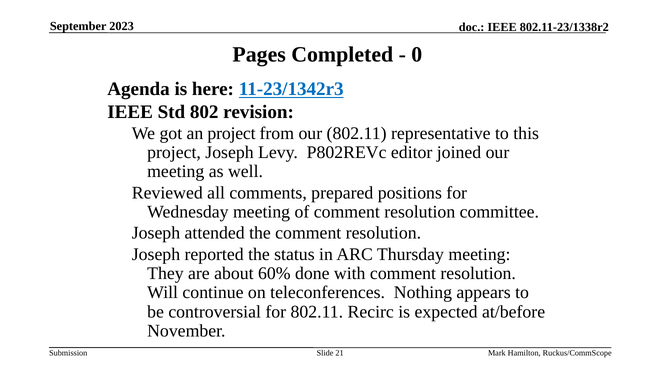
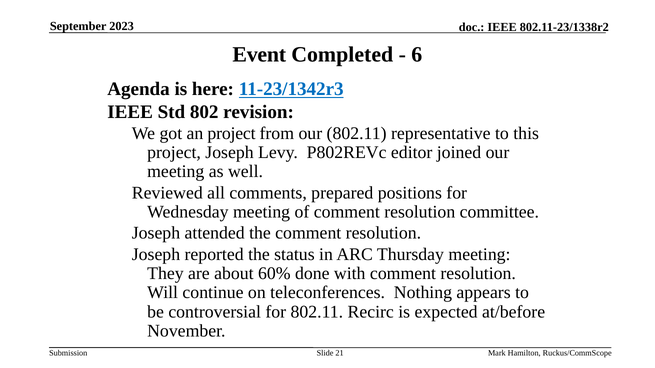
Pages: Pages -> Event
0: 0 -> 6
